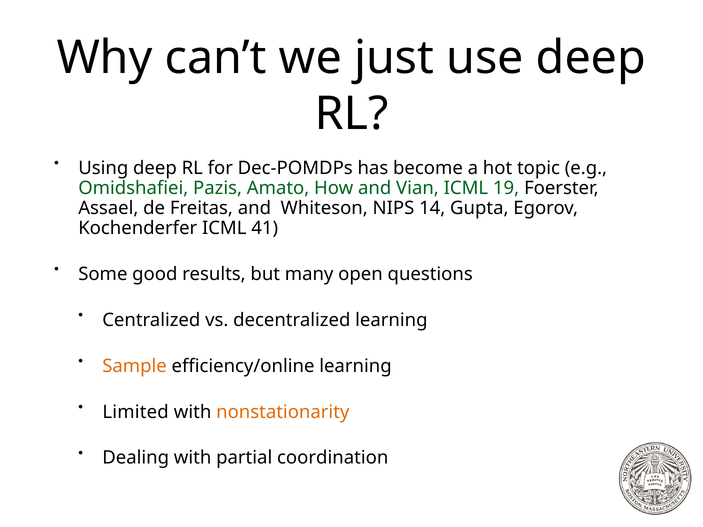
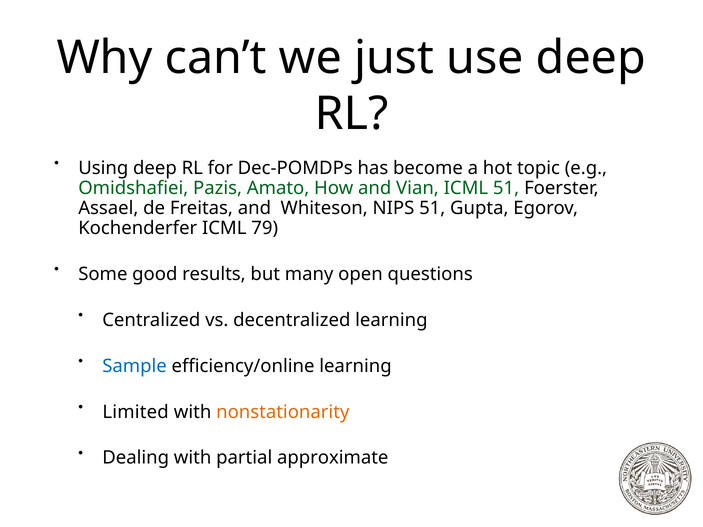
ICML 19: 19 -> 51
NIPS 14: 14 -> 51
41: 41 -> 79
Sample colour: orange -> blue
coordination: coordination -> approximate
